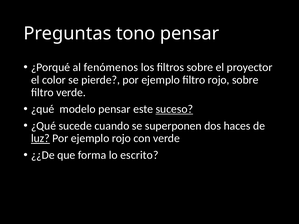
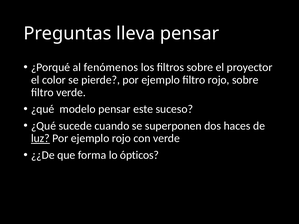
tono: tono -> lleva
suceso underline: present -> none
escrito: escrito -> ópticos
